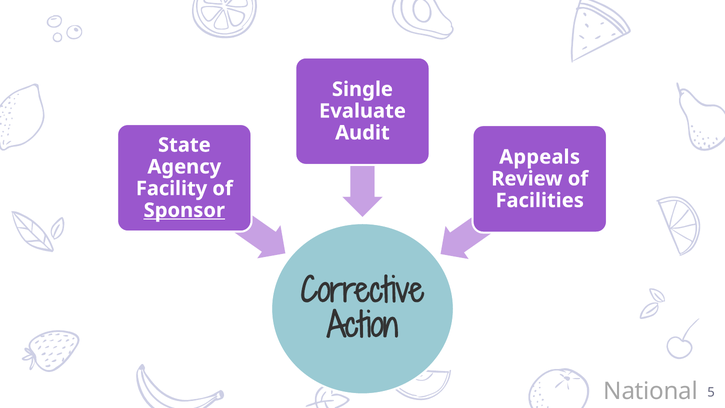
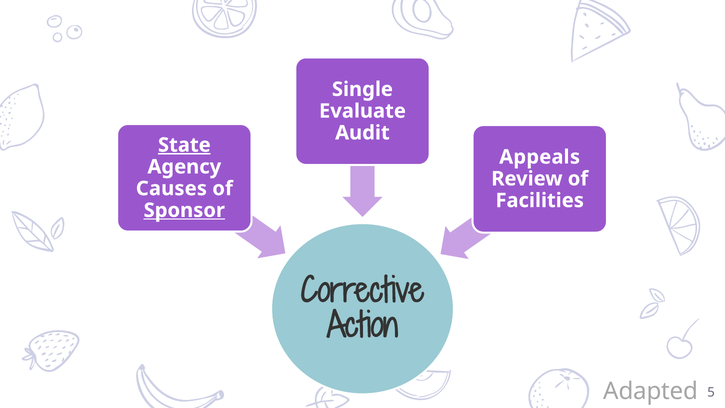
State underline: none -> present
Facility: Facility -> Causes
National: National -> Adapted
